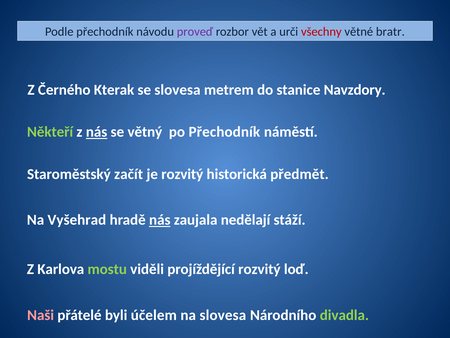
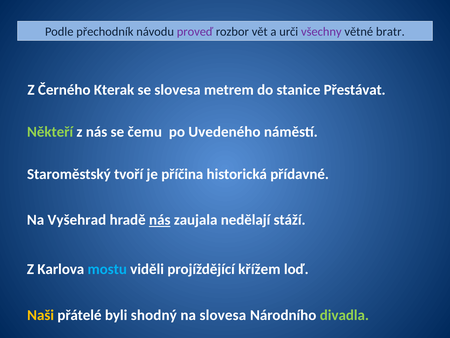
všechny colour: red -> purple
Navzdory: Navzdory -> Přestávat
nás at (97, 132) underline: present -> none
větný: větný -> čemu
po Přechodník: Přechodník -> Uvedeného
začít: začít -> tvoří
je rozvitý: rozvitý -> příčina
předmět: předmět -> přídavné
mostu colour: light green -> light blue
projíždějící rozvitý: rozvitý -> křížem
Naši colour: pink -> yellow
účelem: účelem -> shodný
